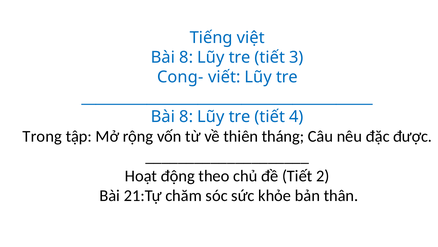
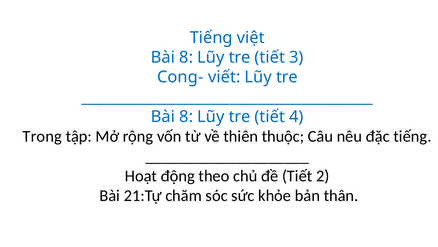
tháng: tháng -> thuộc
đặc được: được -> tiếng
